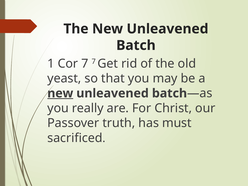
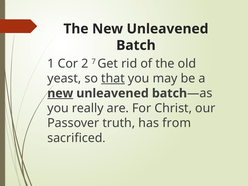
Cor 7: 7 -> 2
that underline: none -> present
must: must -> from
